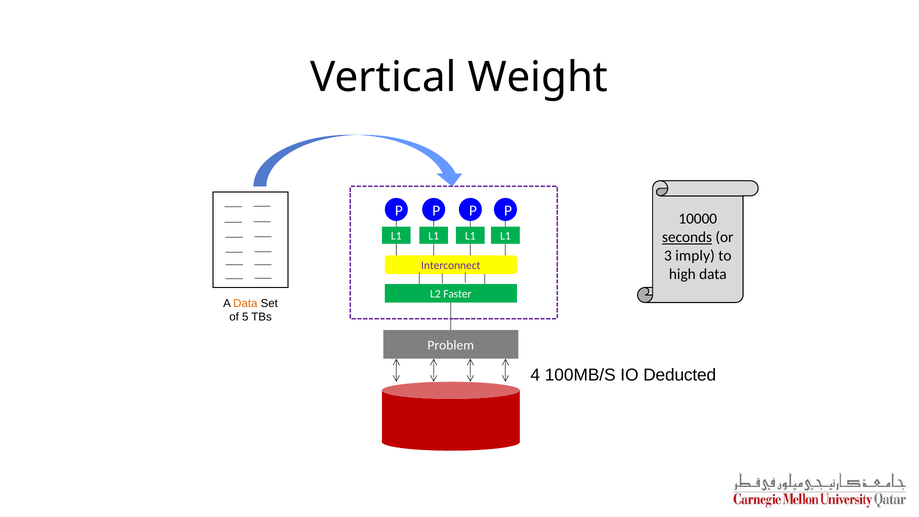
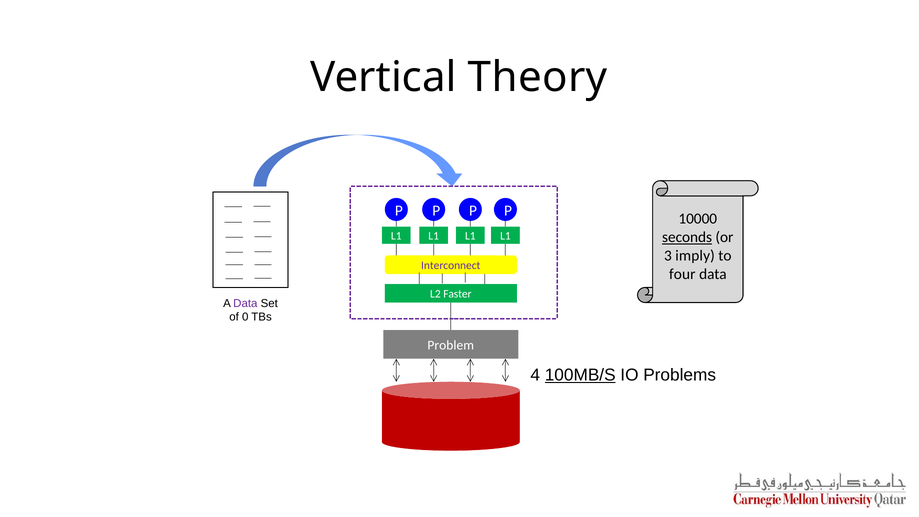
Weight: Weight -> Theory
high: high -> four
Data at (245, 303) colour: orange -> purple
5: 5 -> 0
100MB/S underline: none -> present
Deducted: Deducted -> Problems
